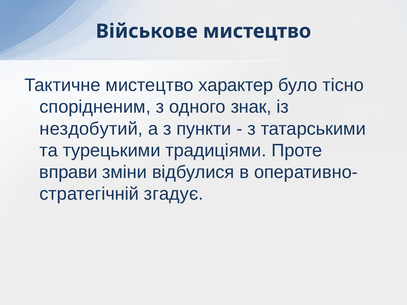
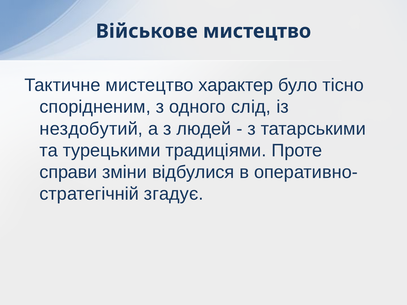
знак: знак -> слід
пункти: пункти -> людей
вправи: вправи -> справи
